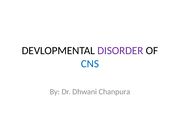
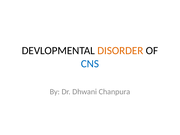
DISORDER colour: purple -> orange
